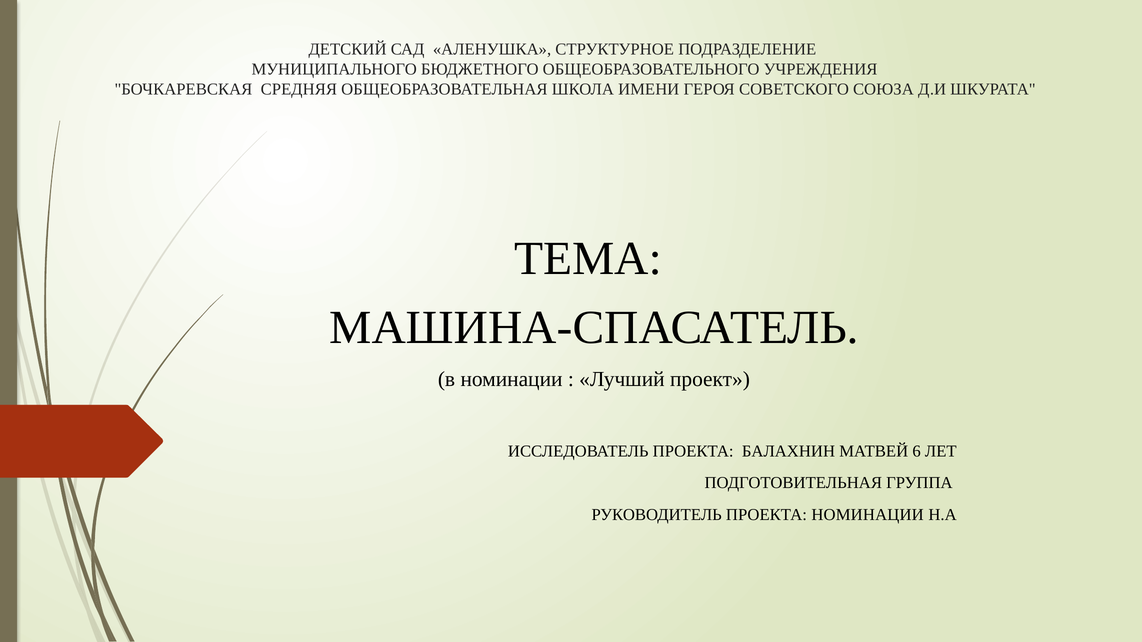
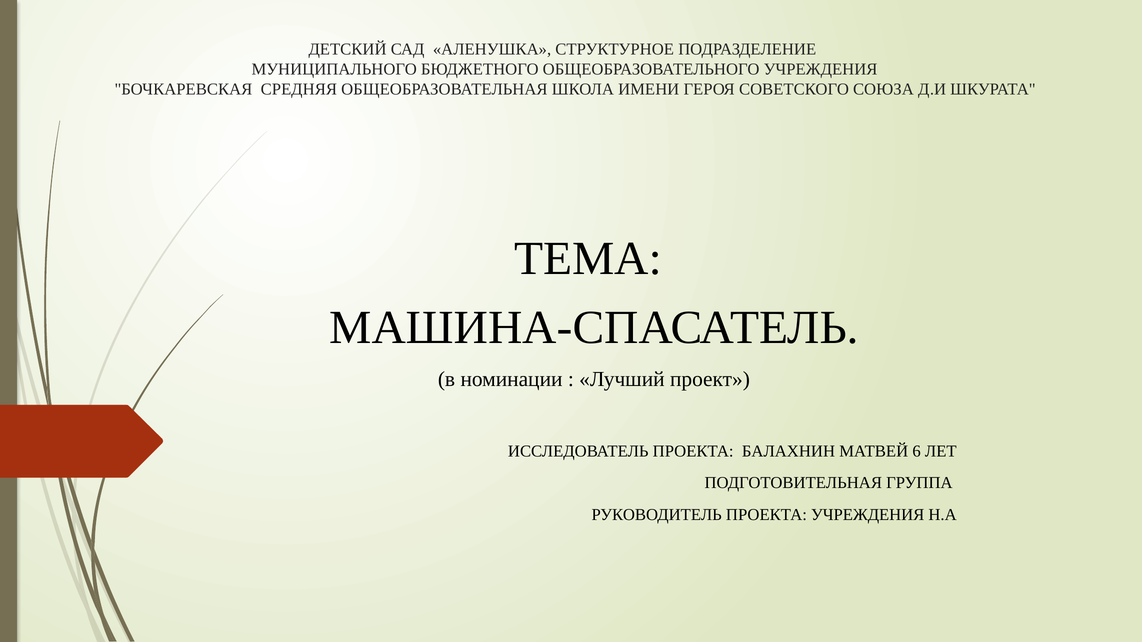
ПРОЕКТА НОМИНАЦИИ: НОМИНАЦИИ -> УЧРЕЖДЕНИЯ
